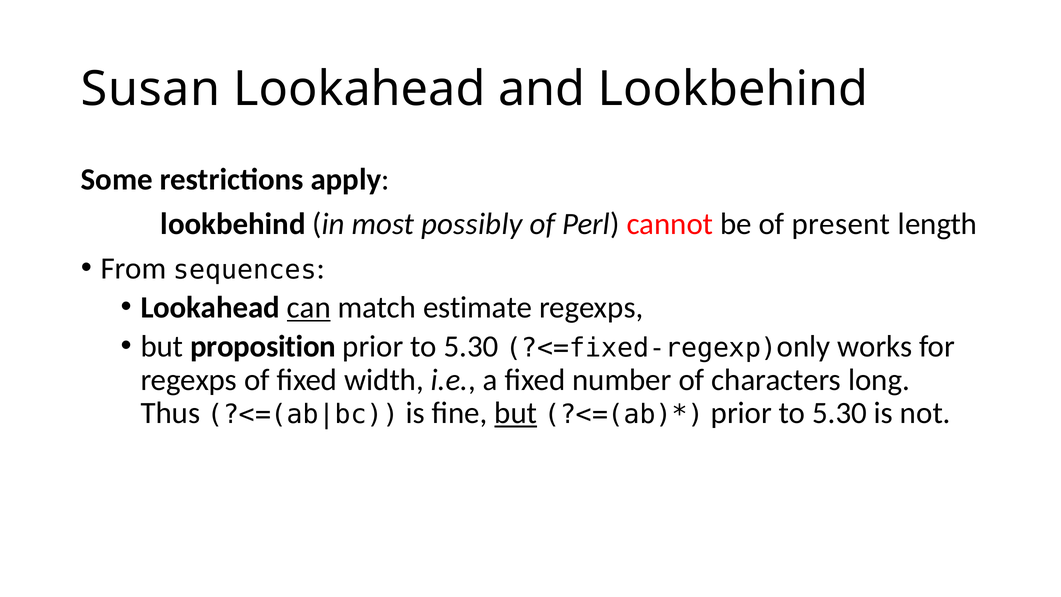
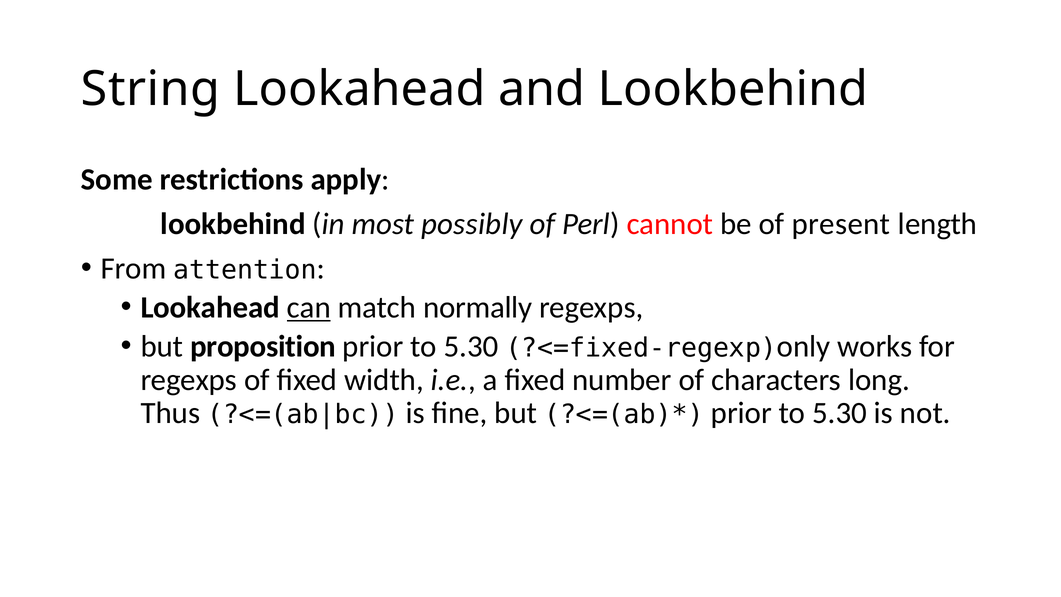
Susan: Susan -> String
sequences: sequences -> attention
estimate: estimate -> normally
but at (516, 413) underline: present -> none
